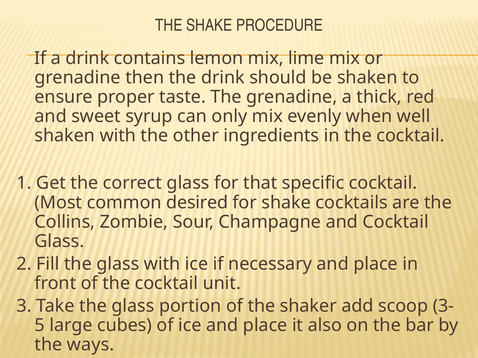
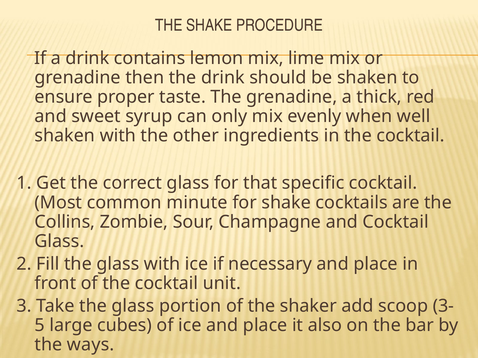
desired: desired -> minute
